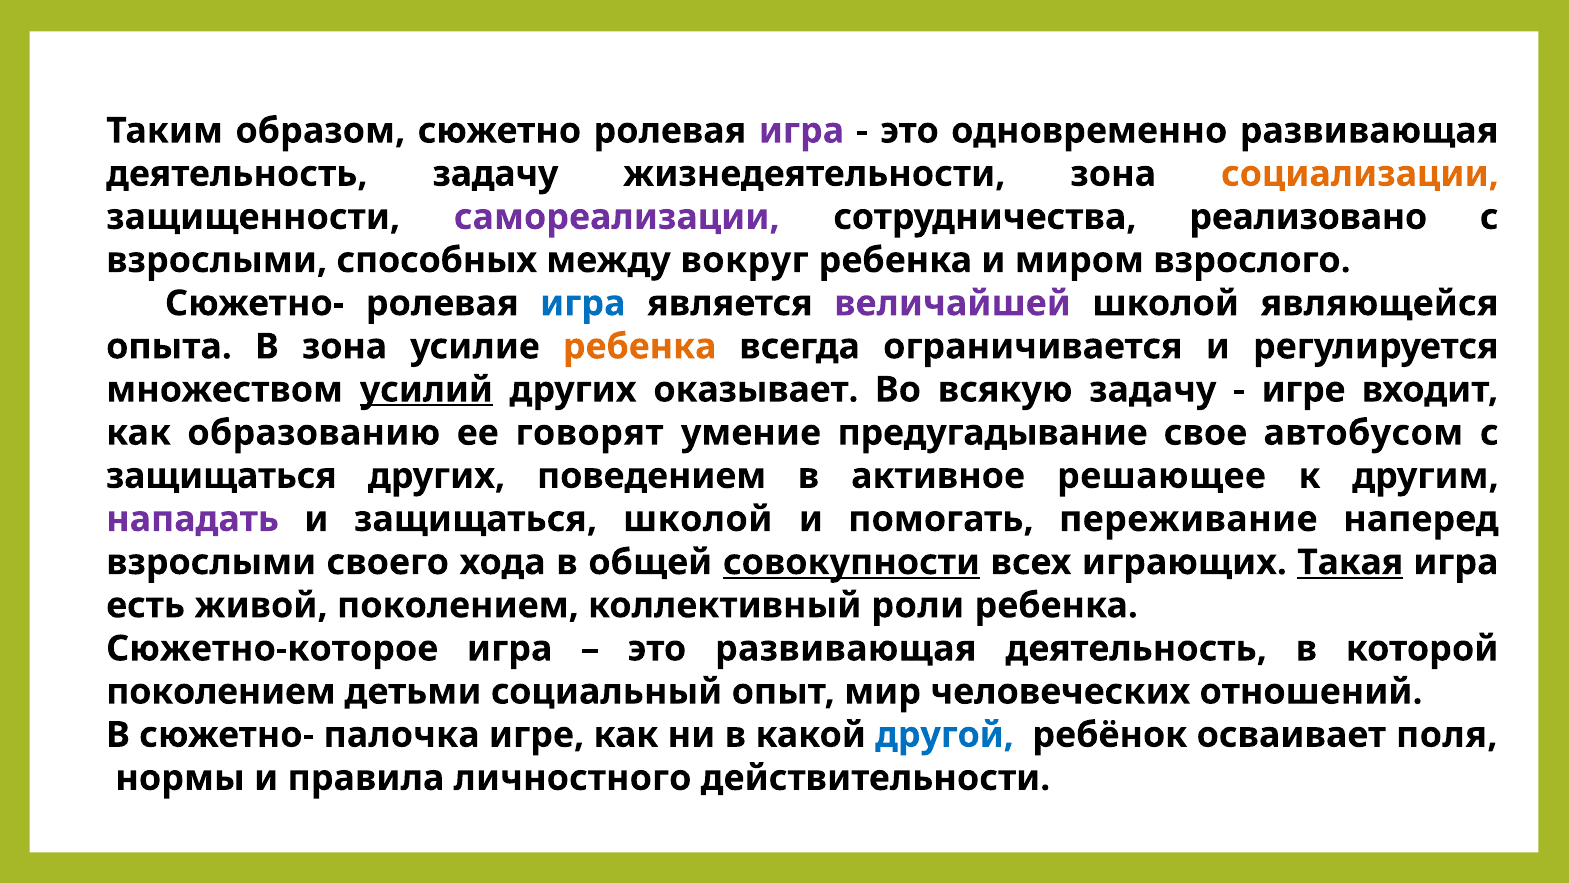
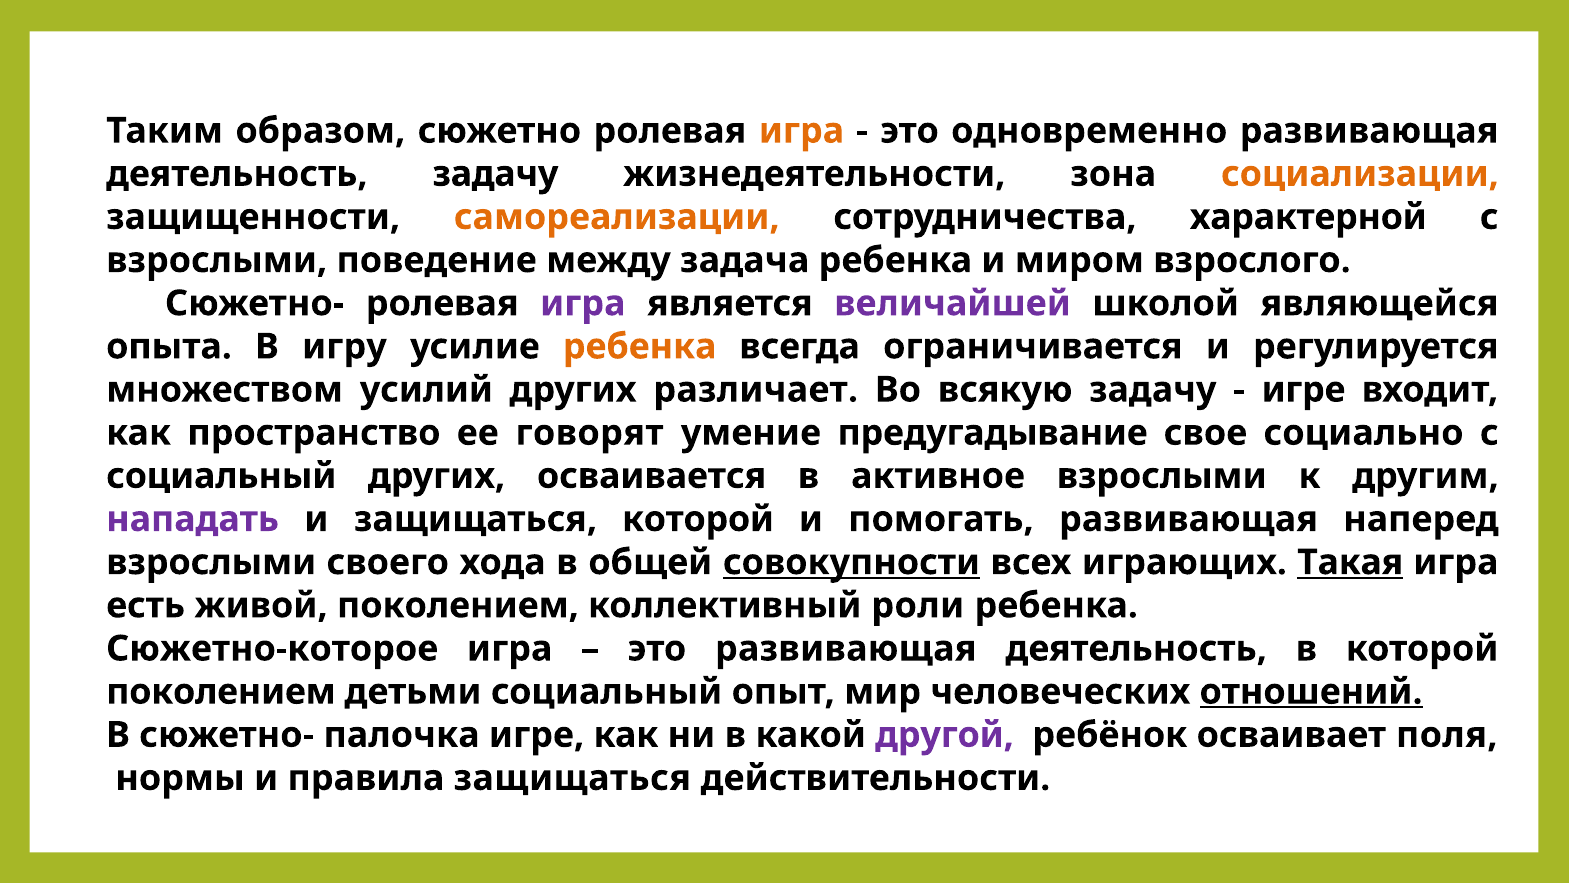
игра at (801, 131) colour: purple -> orange
самореализации colour: purple -> orange
реализовано: реализовано -> характерной
способных: способных -> поведение
вокруг: вокруг -> задача
игра at (583, 303) colour: blue -> purple
В зона: зона -> игру
усилий underline: present -> none
оказывает: оказывает -> различает
образованию: образованию -> пространство
автобусом: автобусом -> социально
защищаться at (221, 476): защищаться -> социальный
поведением: поведением -> осваивается
активное решающее: решающее -> взрослыми
защищаться школой: школой -> которой
помогать переживание: переживание -> развивающая
отношений underline: none -> present
другой colour: blue -> purple
правила личностного: личностного -> защищаться
